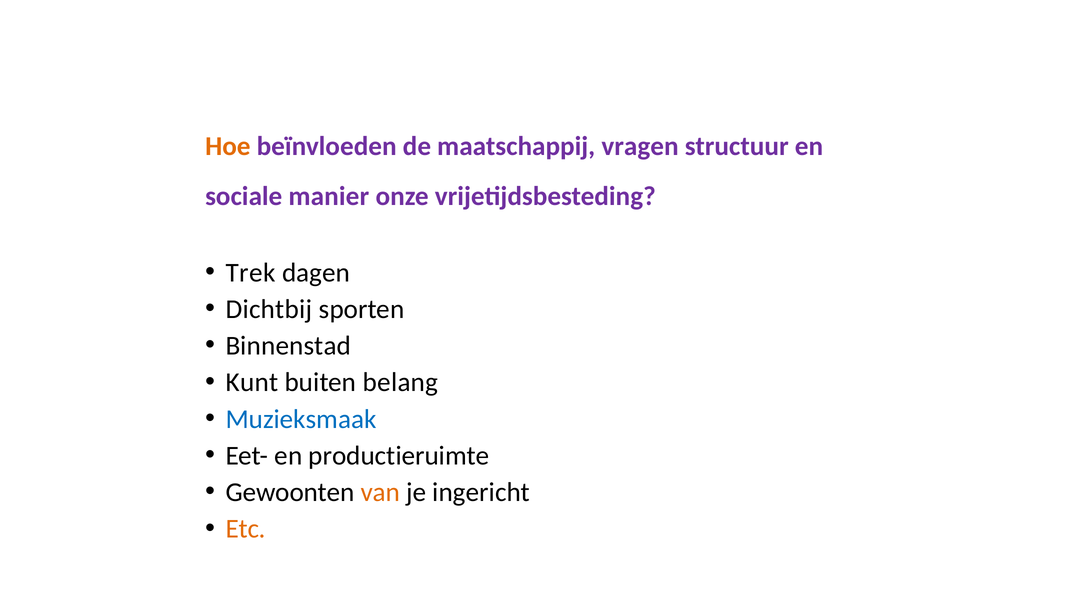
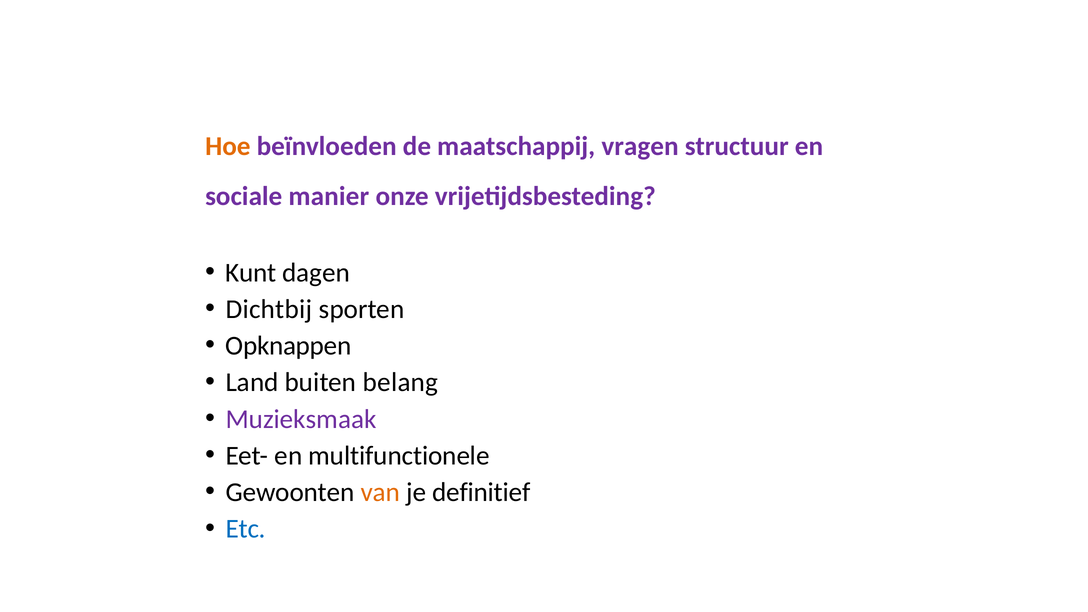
Trek: Trek -> Kunt
Binnenstad: Binnenstad -> Opknappen
Kunt: Kunt -> Land
Muzieksmaak colour: blue -> purple
productieruimte: productieruimte -> multifunctionele
ingericht: ingericht -> definitief
Etc colour: orange -> blue
